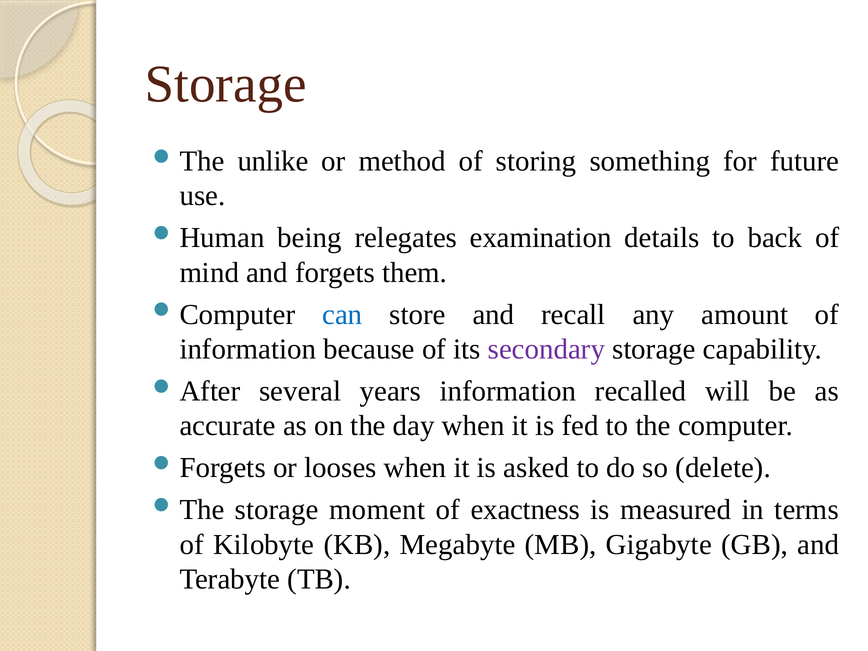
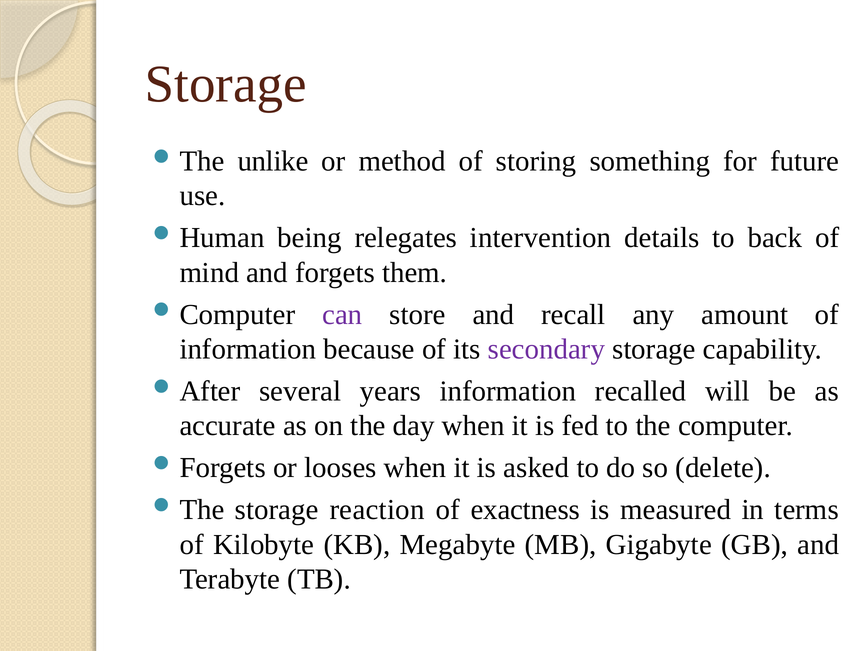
examination: examination -> intervention
can colour: blue -> purple
moment: moment -> reaction
